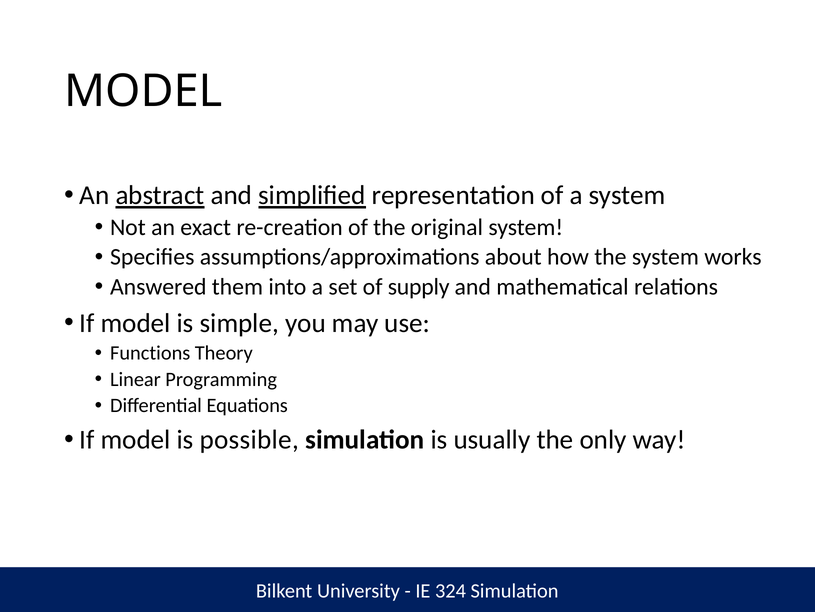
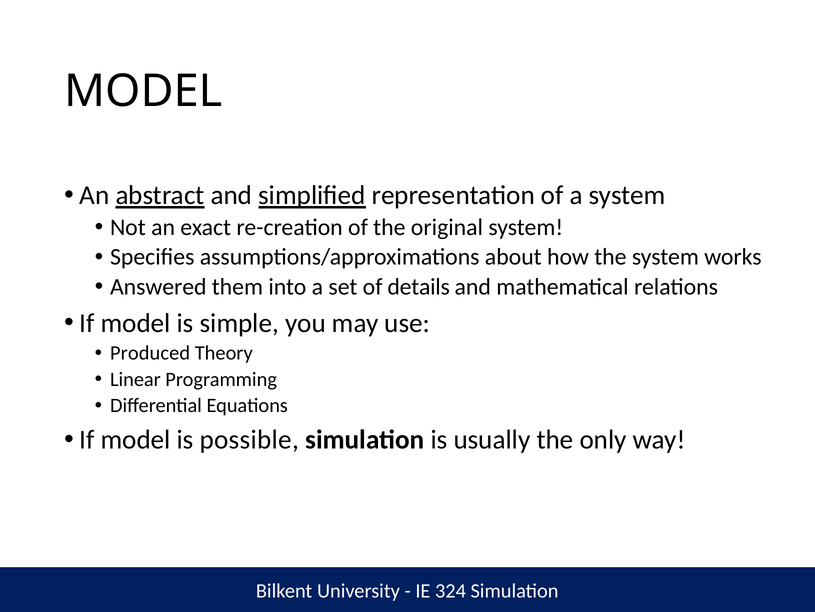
supply: supply -> details
Functions: Functions -> Produced
